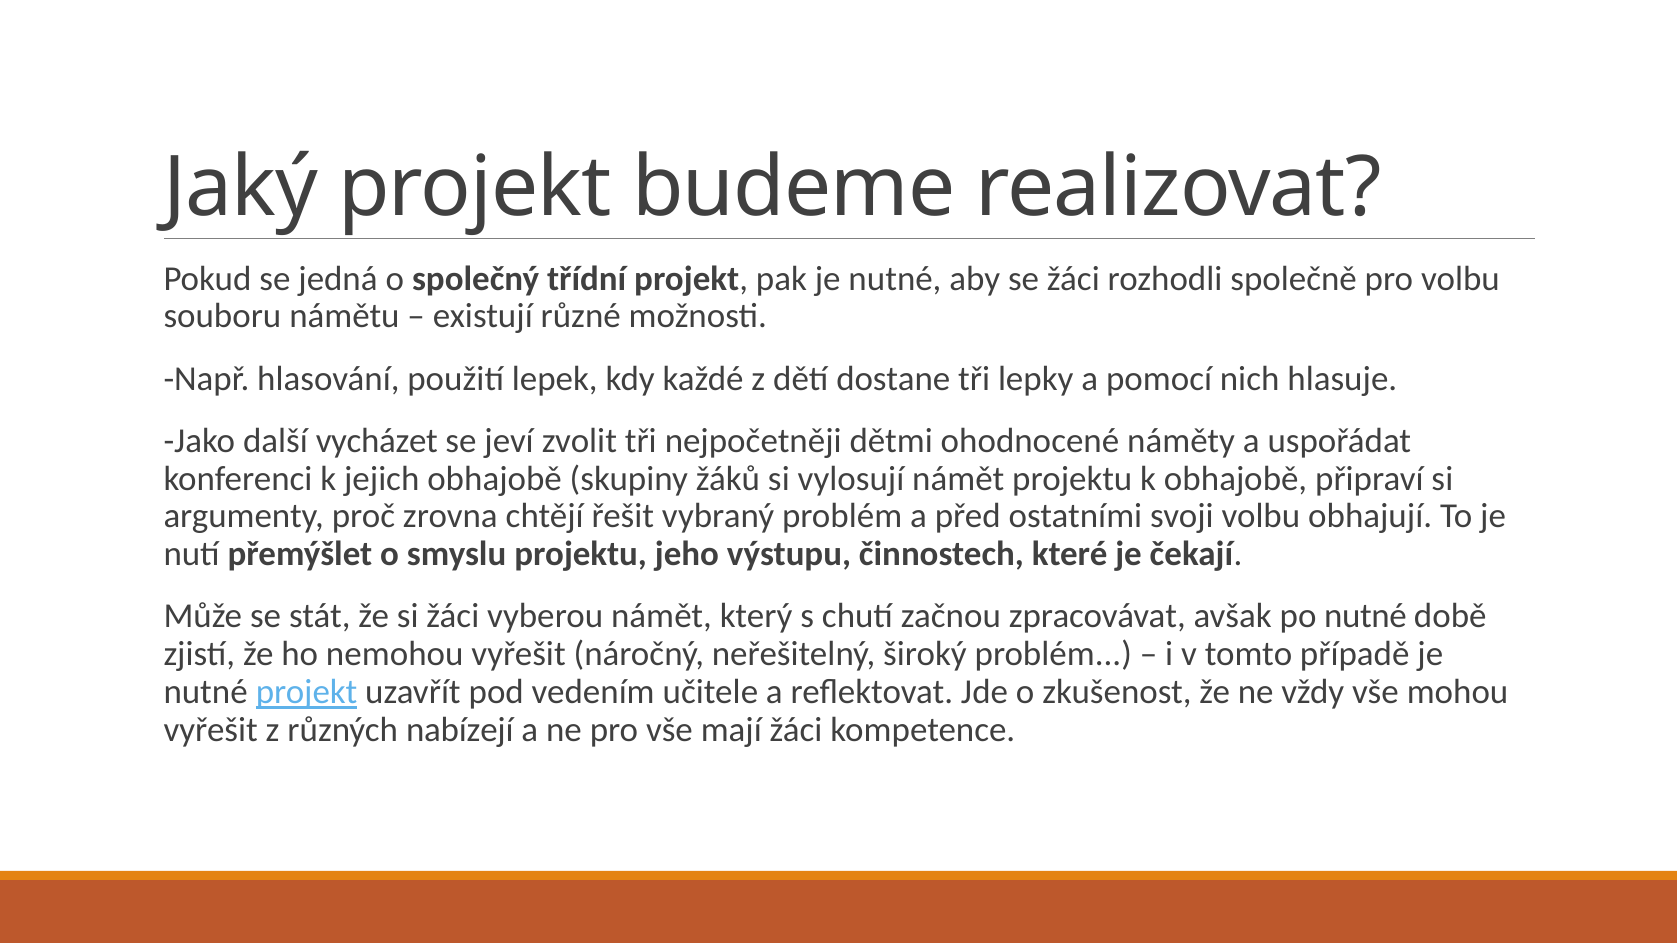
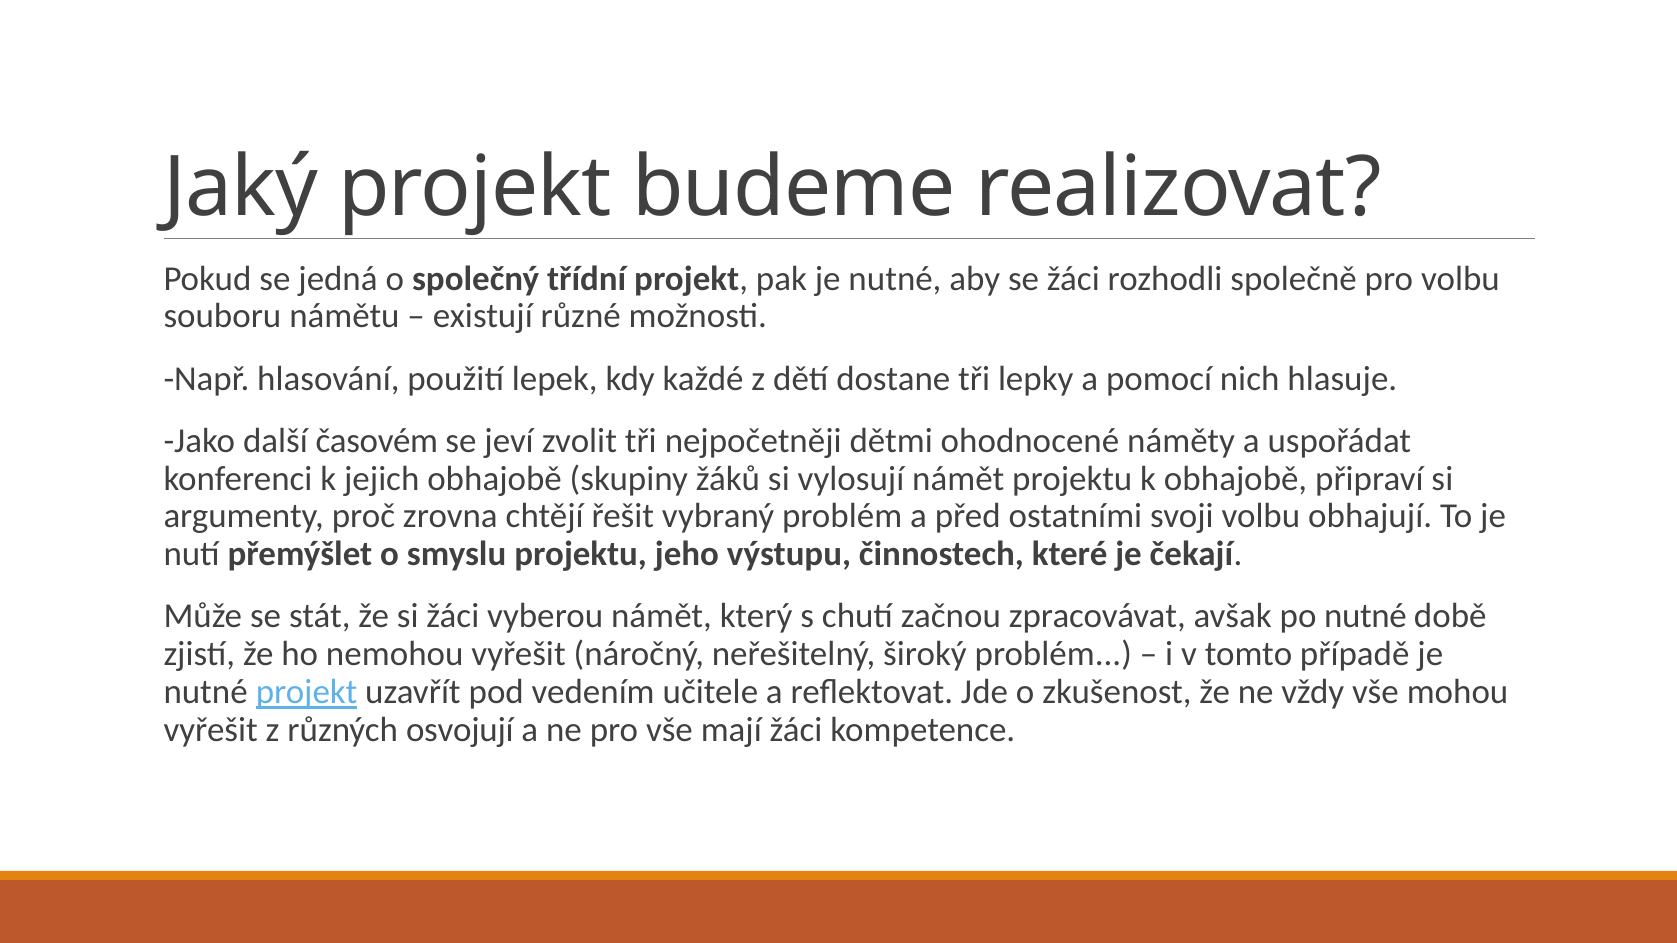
vycházet: vycházet -> časovém
nabízejí: nabízejí -> osvojují
